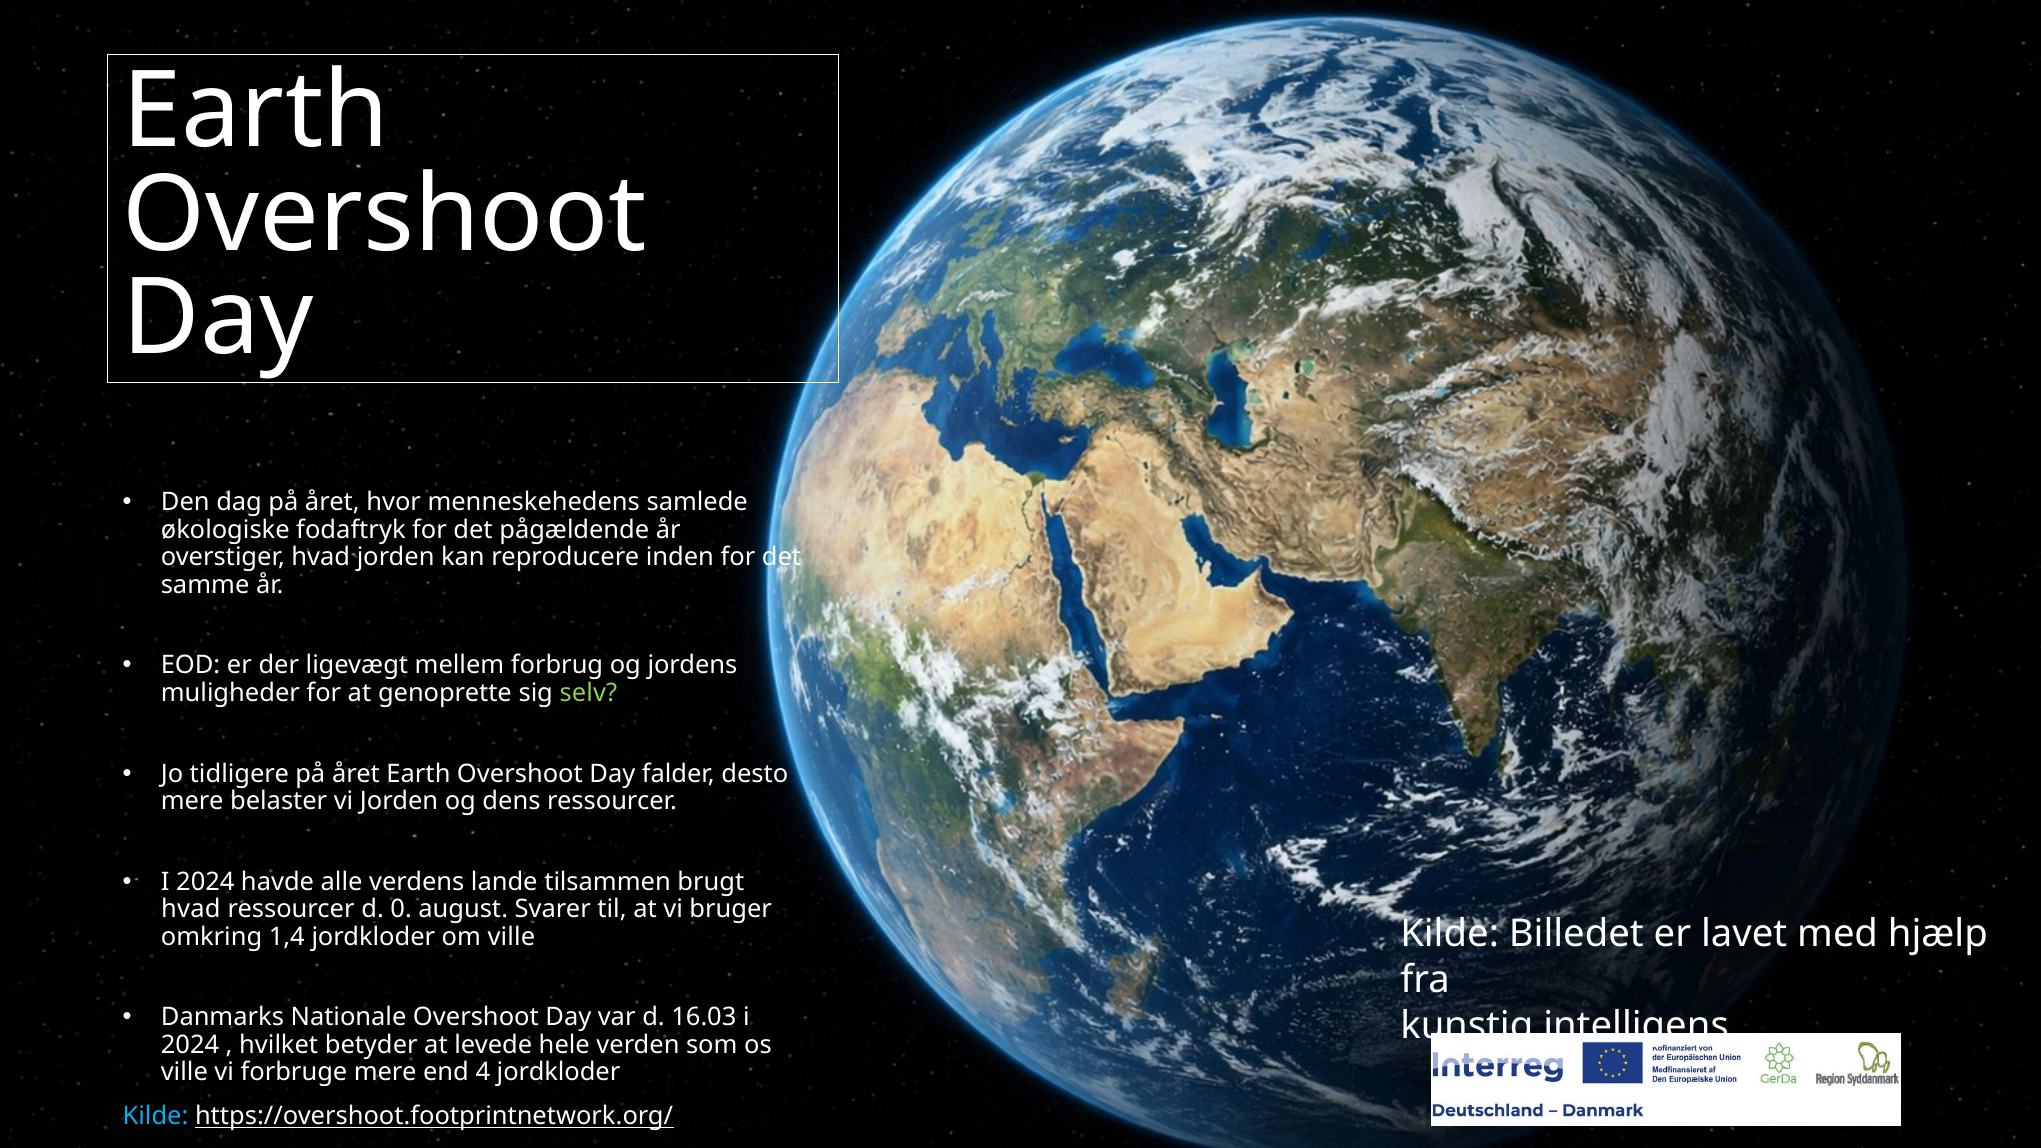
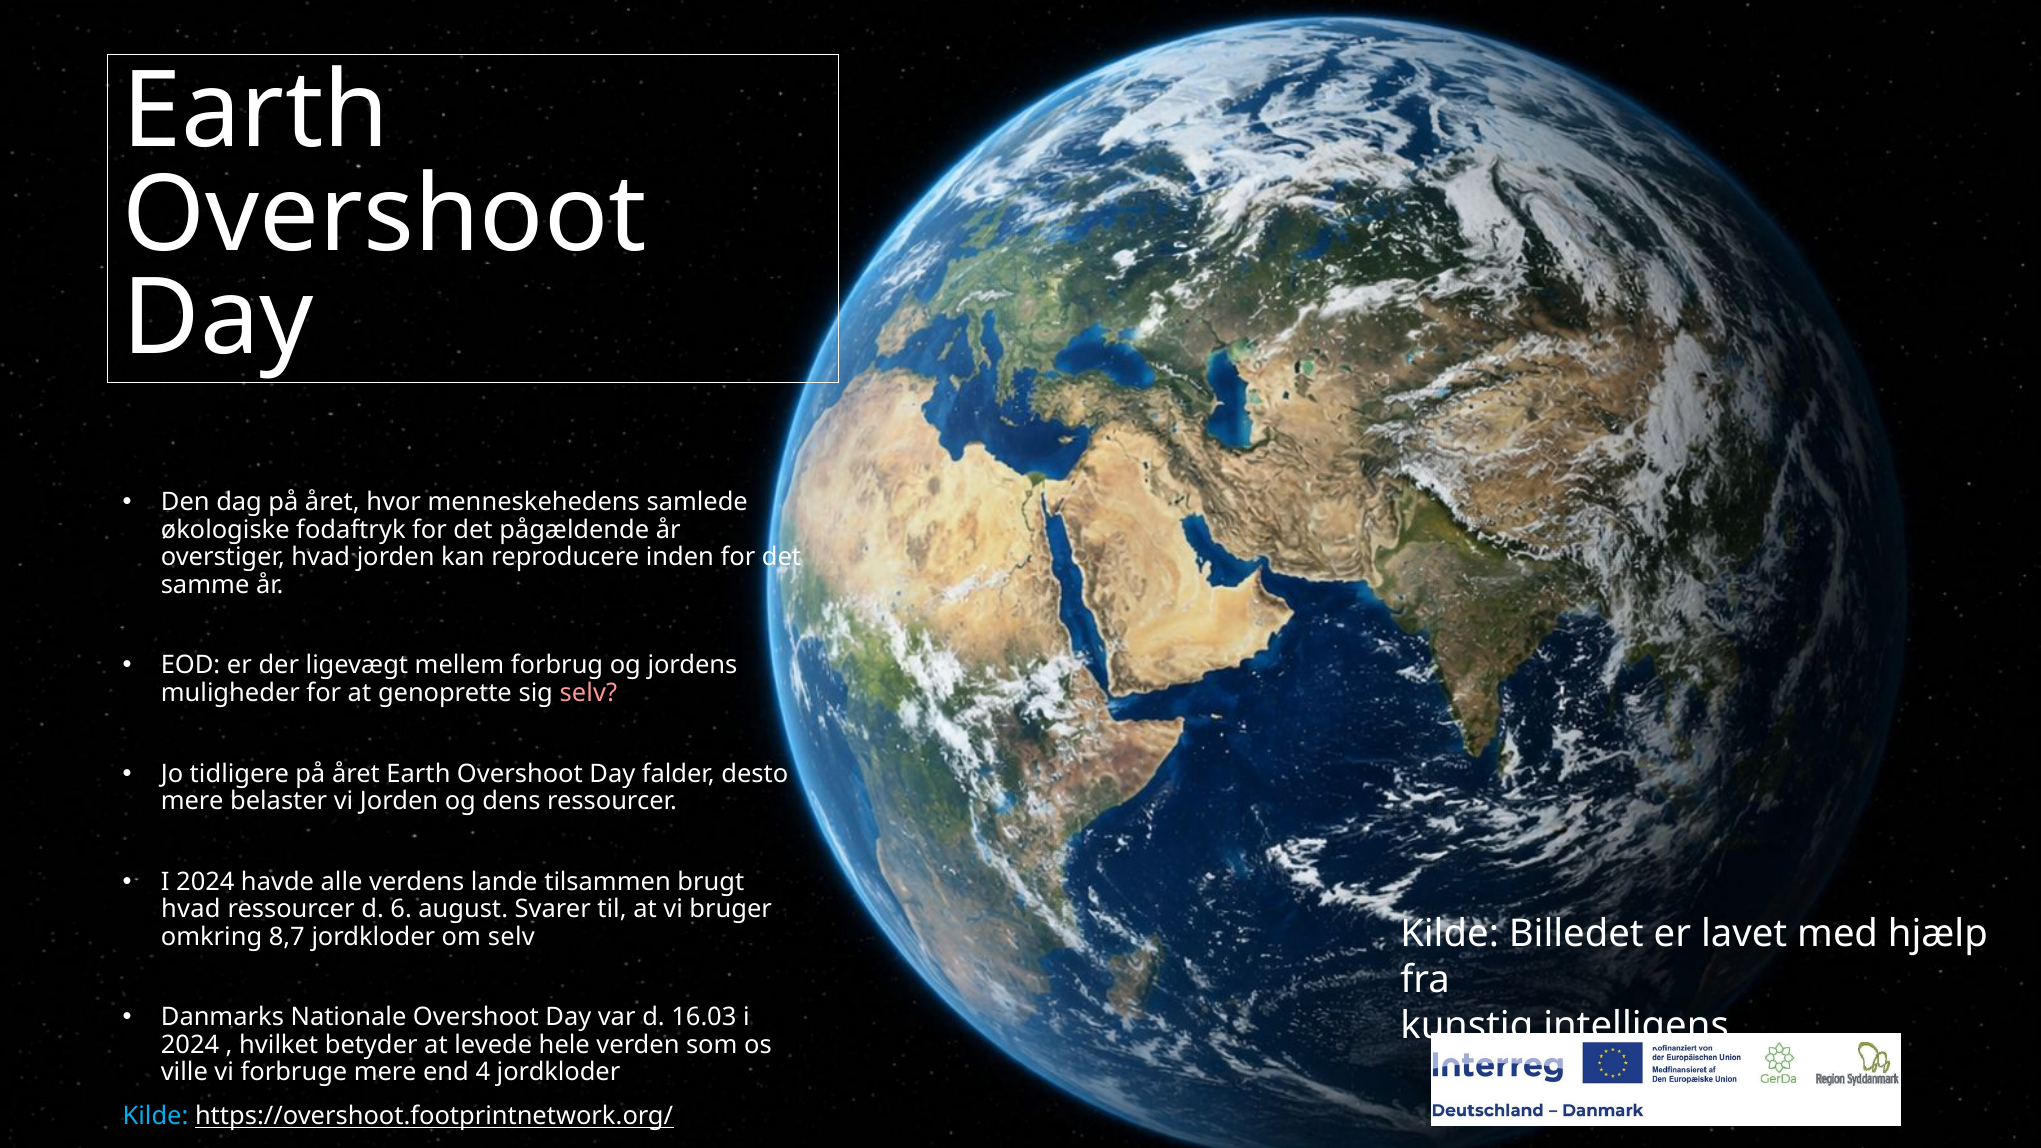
selv at (588, 693) colour: light green -> pink
0: 0 -> 6
1,4: 1,4 -> 8,7
om ville: ville -> selv
